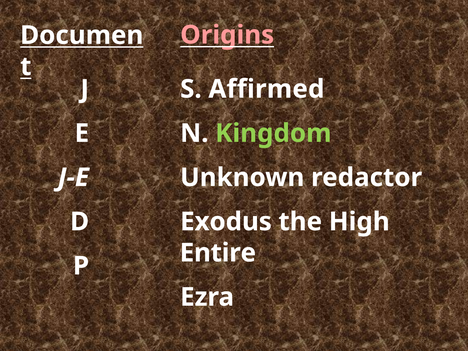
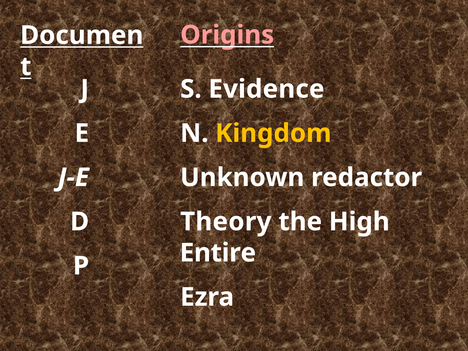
Affirmed: Affirmed -> Evidence
Kingdom colour: light green -> yellow
Exodus: Exodus -> Theory
